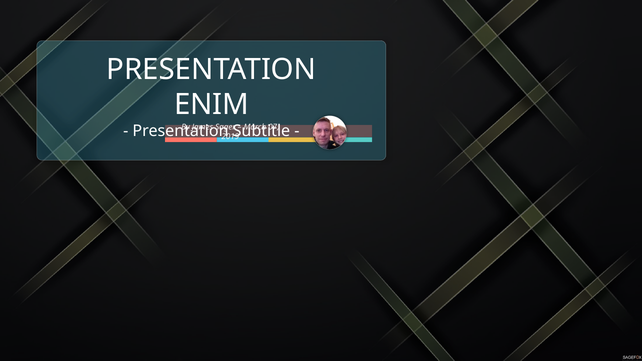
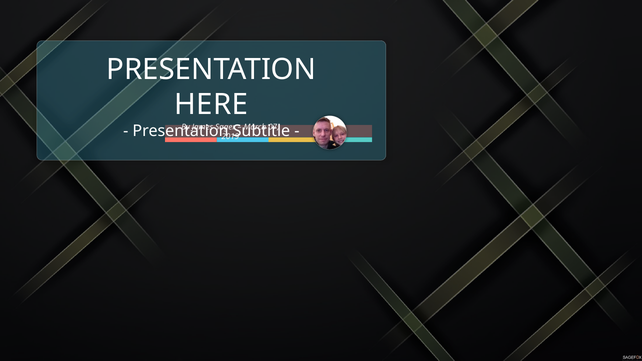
ENIM: ENIM -> HERE
